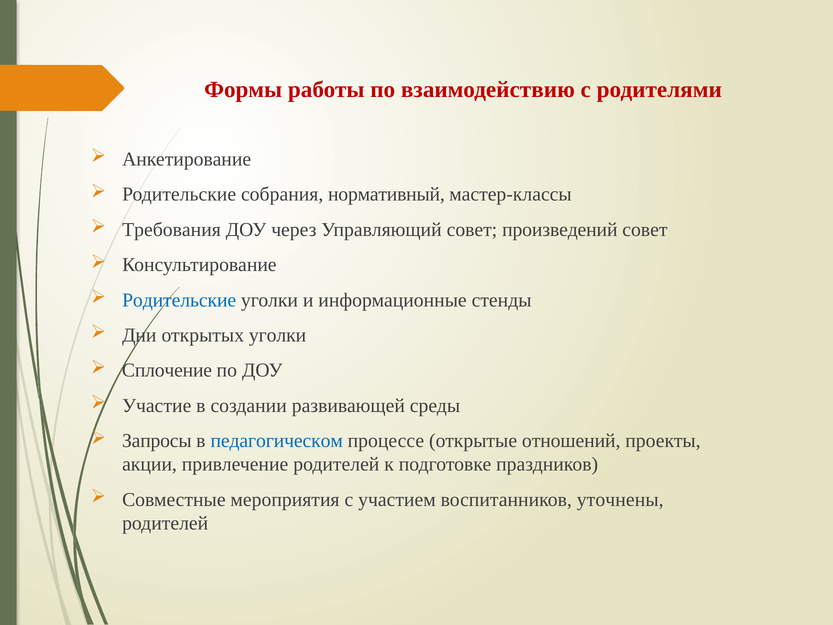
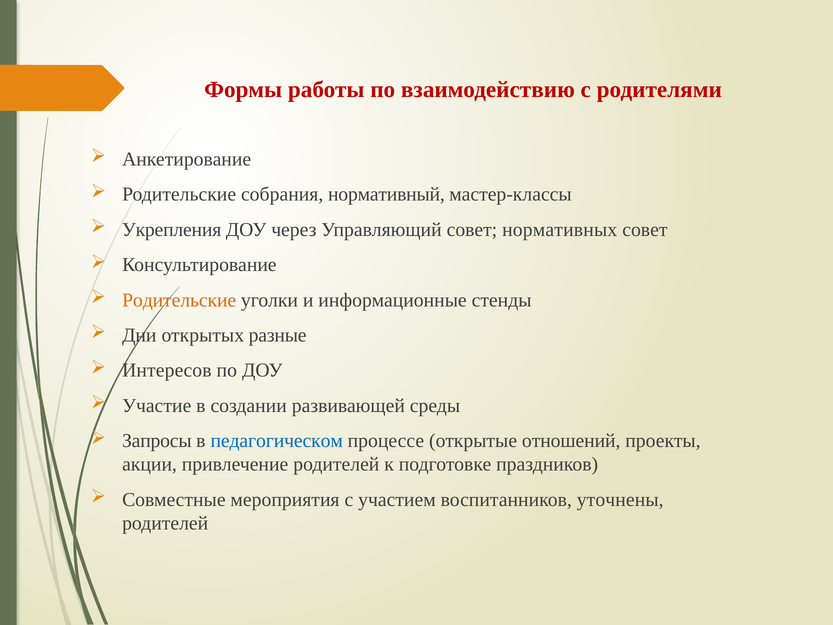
Требования: Требования -> Укрепления
произведений: произведений -> нормативных
Родительские at (179, 300) colour: blue -> orange
открытых уголки: уголки -> разные
Сплочение: Сплочение -> Интересов
